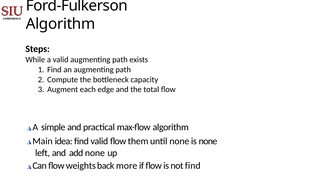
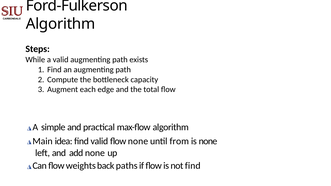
flow them: them -> none
until none: none -> from
more: more -> paths
